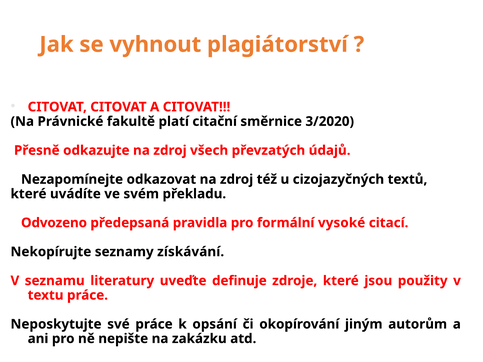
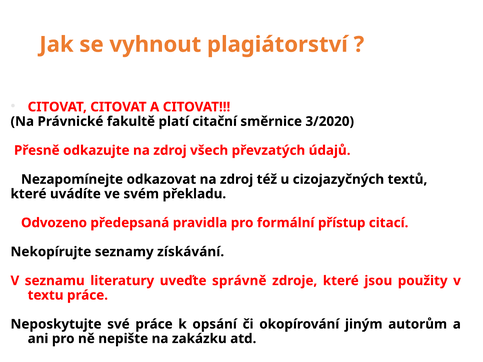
vysoké: vysoké -> přístup
definuje: definuje -> správně
